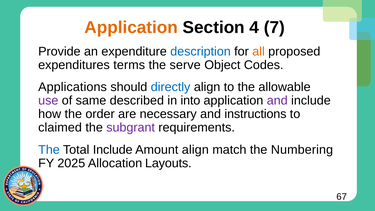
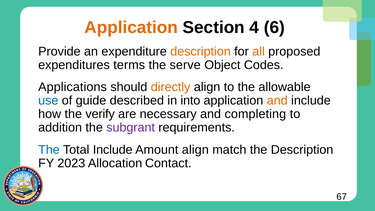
7: 7 -> 6
description at (201, 51) colour: blue -> orange
directly colour: blue -> orange
use colour: purple -> blue
same: same -> guide
and at (277, 101) colour: purple -> orange
order: order -> verify
instructions: instructions -> completing
claimed: claimed -> addition
the Numbering: Numbering -> Description
2025: 2025 -> 2023
Layouts: Layouts -> Contact
